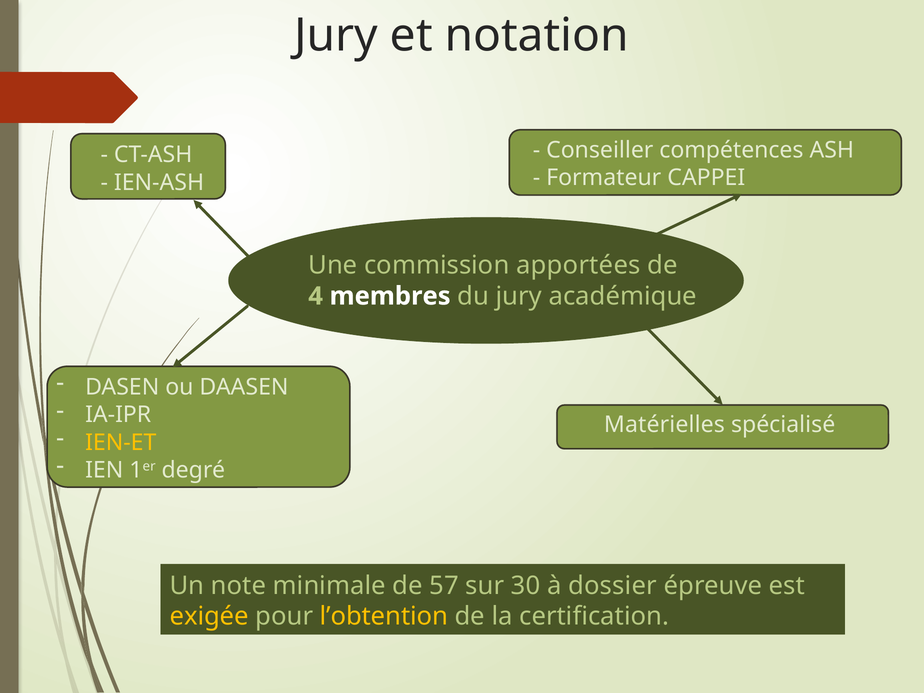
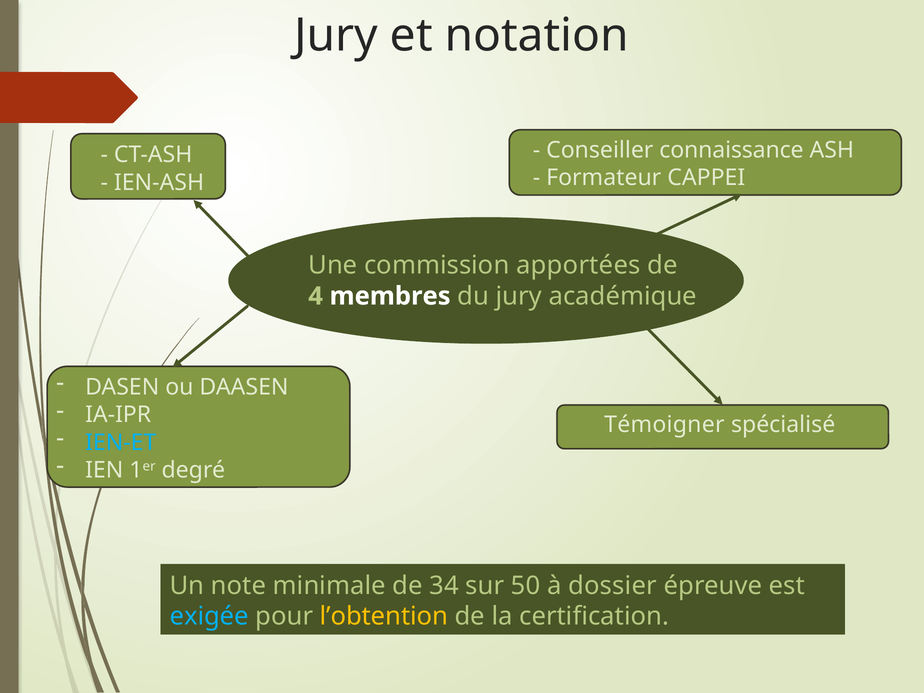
compétences: compétences -> connaissance
Matérielles: Matérielles -> Témoigner
IEN-ET colour: yellow -> light blue
57: 57 -> 34
30: 30 -> 50
exigée colour: yellow -> light blue
